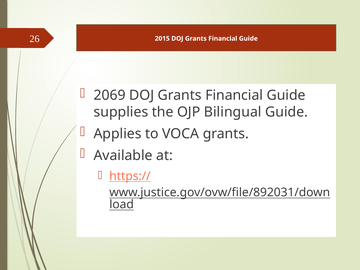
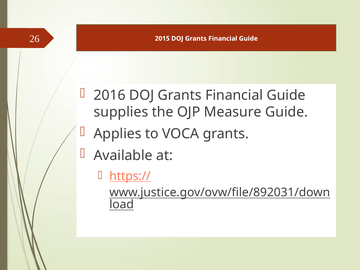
2069: 2069 -> 2016
Bilingual: Bilingual -> Measure
